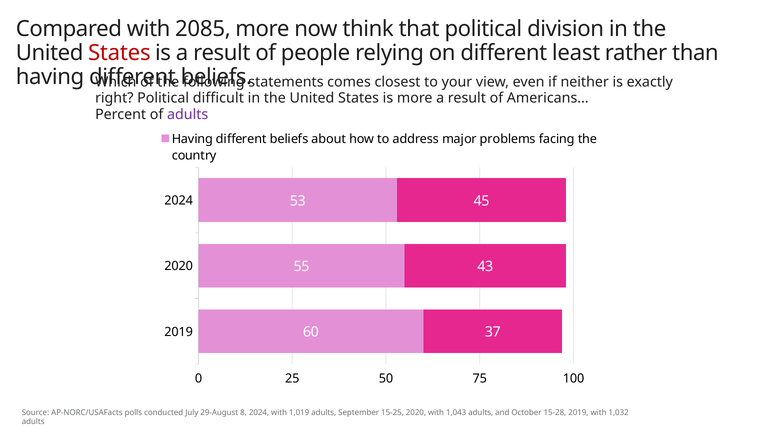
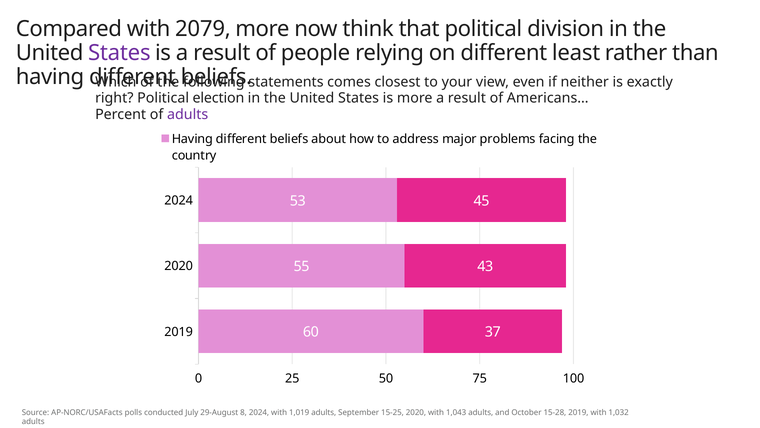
2085: 2085 -> 2079
States at (119, 53) colour: red -> purple
difficult: difficult -> election
